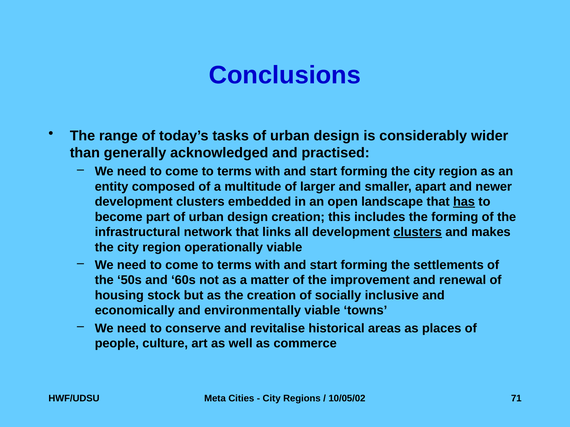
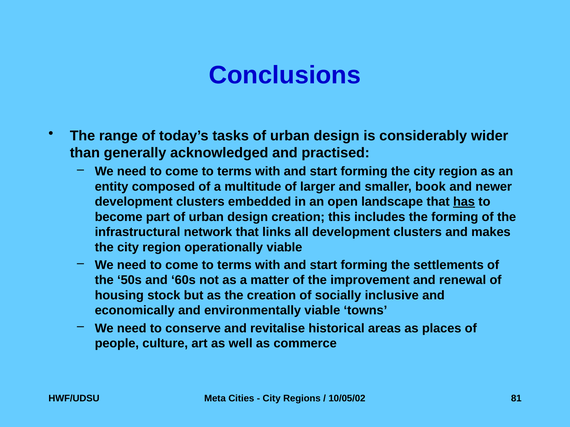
apart: apart -> book
clusters at (418, 232) underline: present -> none
71: 71 -> 81
